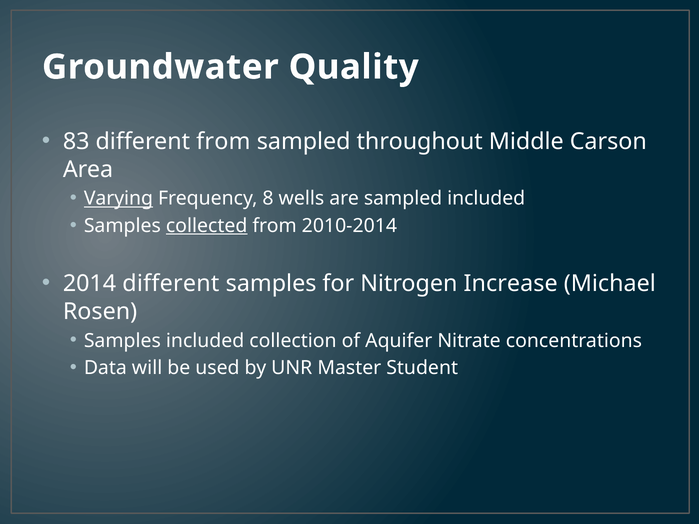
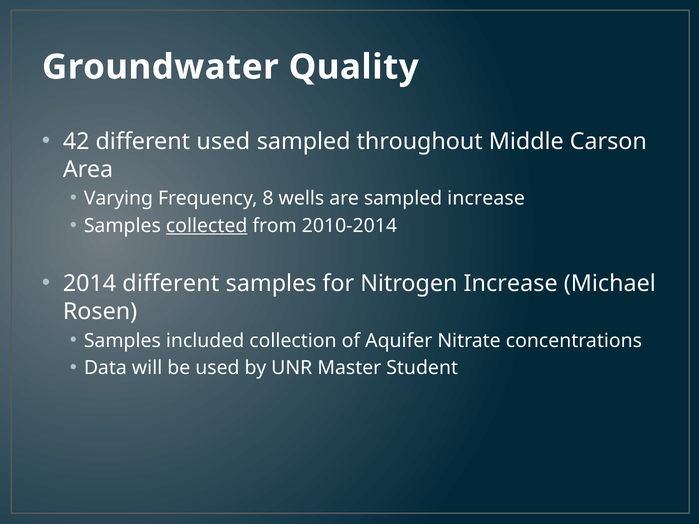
83: 83 -> 42
different from: from -> used
Varying underline: present -> none
sampled included: included -> increase
